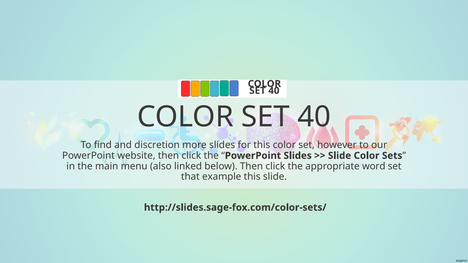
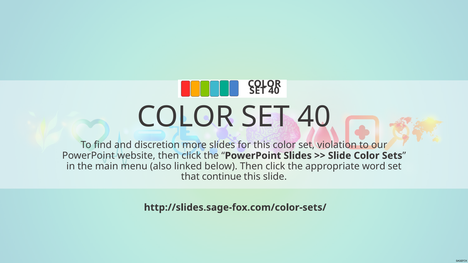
however: however -> violation
example: example -> continue
